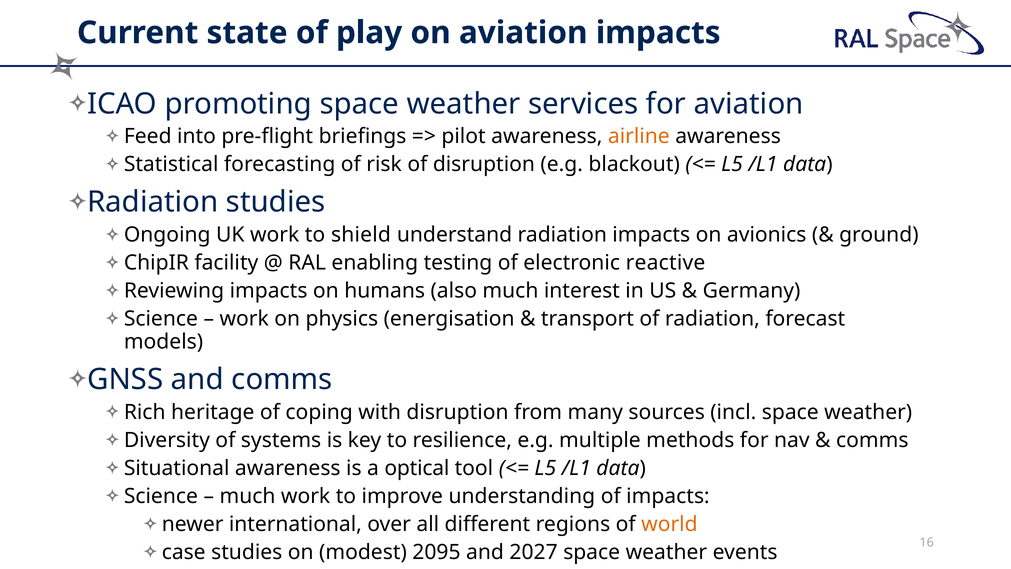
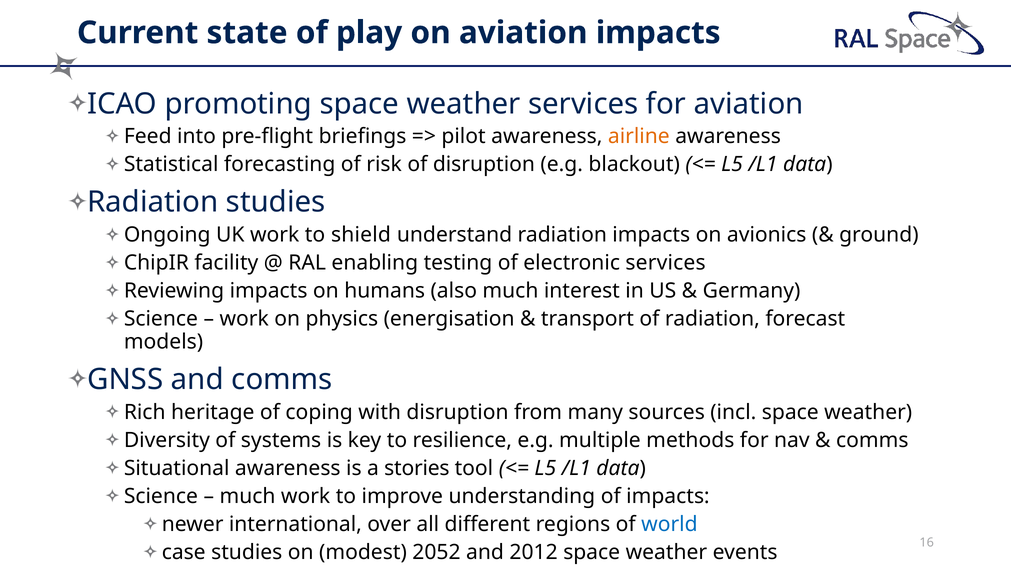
electronic reactive: reactive -> services
optical: optical -> stories
world colour: orange -> blue
2095: 2095 -> 2052
2027: 2027 -> 2012
